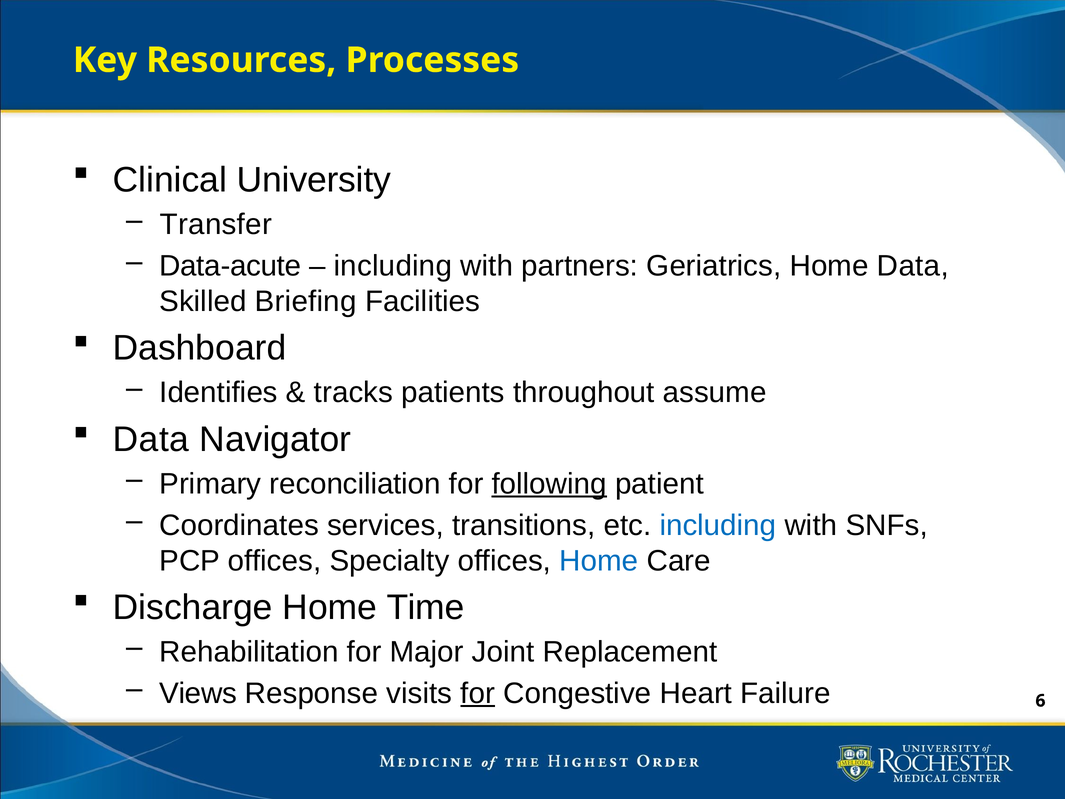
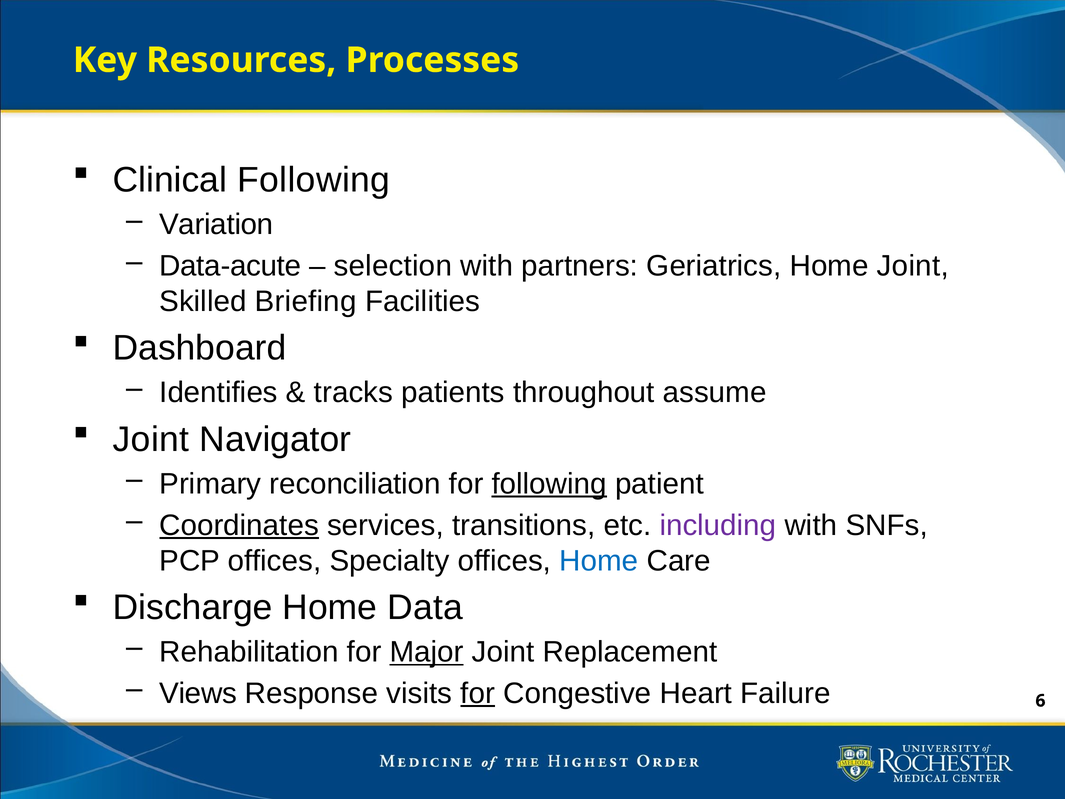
Clinical University: University -> Following
Transfer: Transfer -> Variation
including at (393, 266): including -> selection
Home Data: Data -> Joint
Data at (151, 439): Data -> Joint
Coordinates underline: none -> present
including at (718, 525) colour: blue -> purple
Time: Time -> Data
Major underline: none -> present
